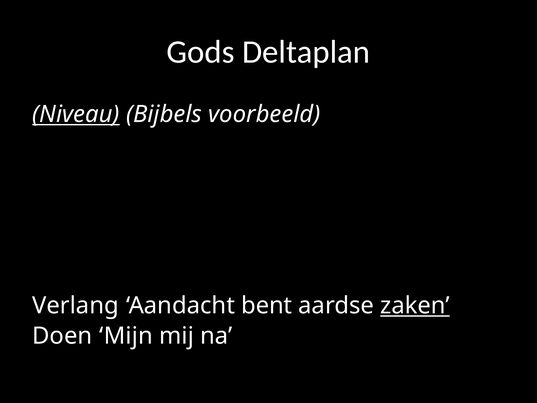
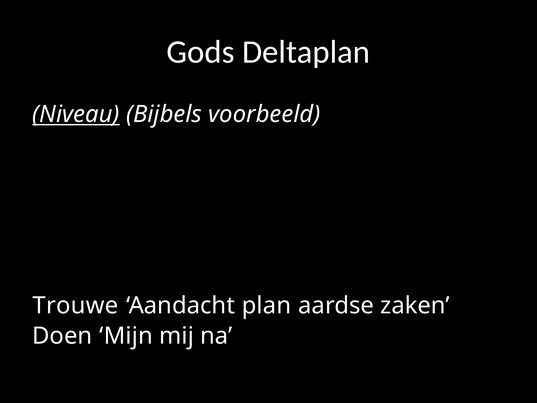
Verlang: Verlang -> Trouwe
bent: bent -> plan
zaken underline: present -> none
